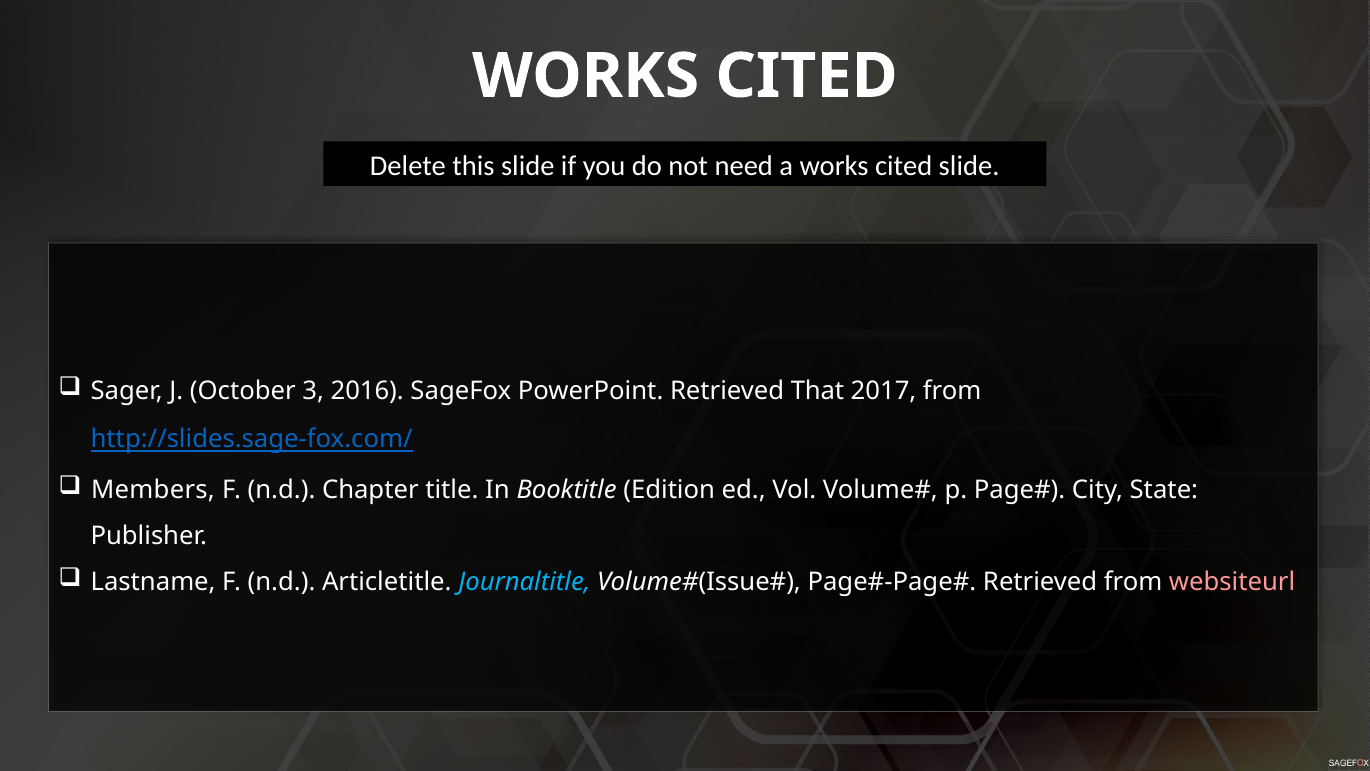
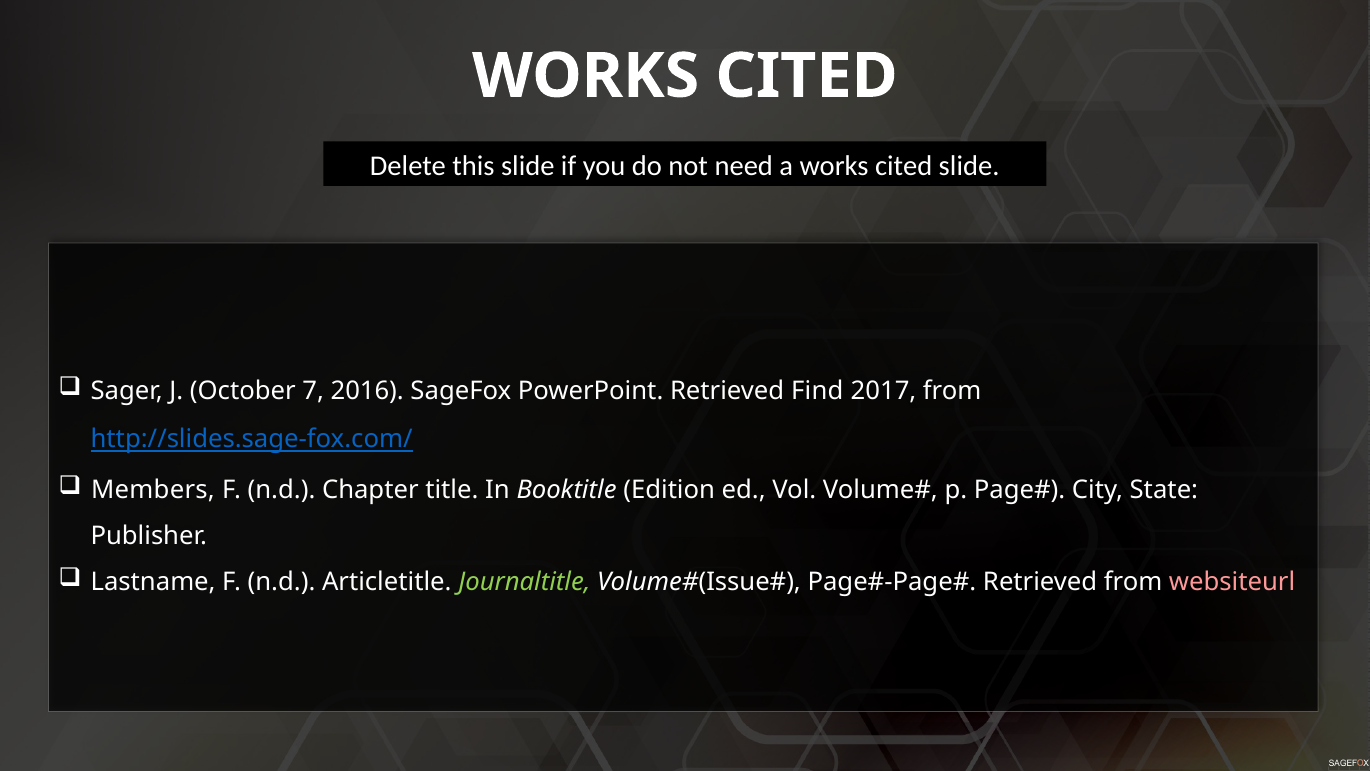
3: 3 -> 7
That: That -> Find
Journaltitle colour: light blue -> light green
